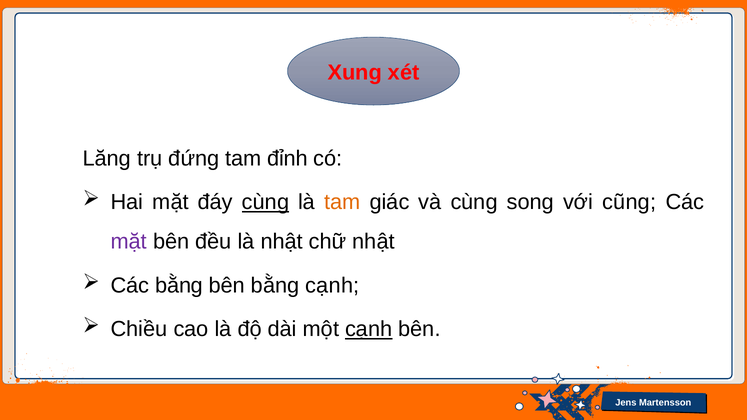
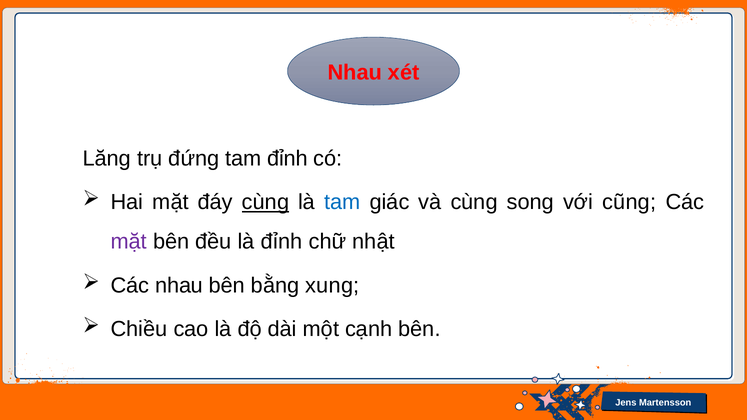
Xung at (355, 73): Xung -> Nhau
tam at (342, 202) colour: orange -> blue
là nhật: nhật -> đỉnh
Các bằng: bằng -> nhau
bằng cạnh: cạnh -> xung
cạnh at (369, 329) underline: present -> none
